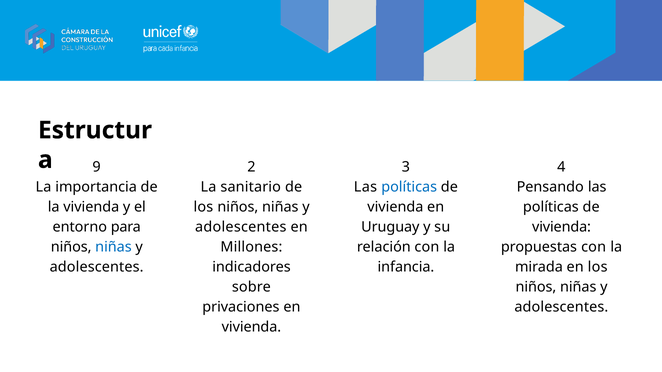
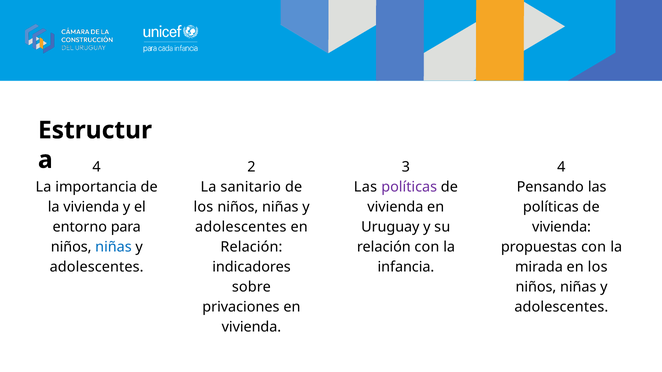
9 at (97, 167): 9 -> 4
políticas at (409, 187) colour: blue -> purple
Millones at (251, 247): Millones -> Relación
